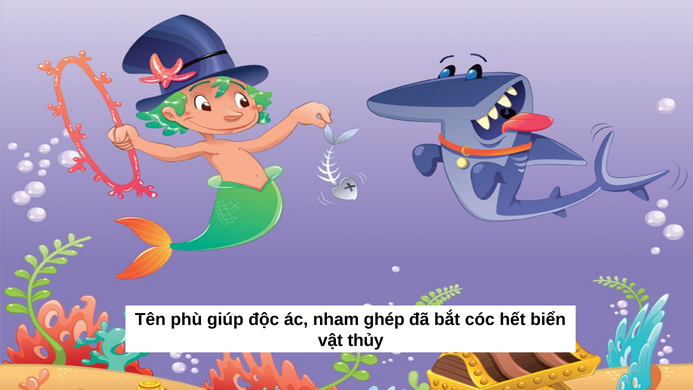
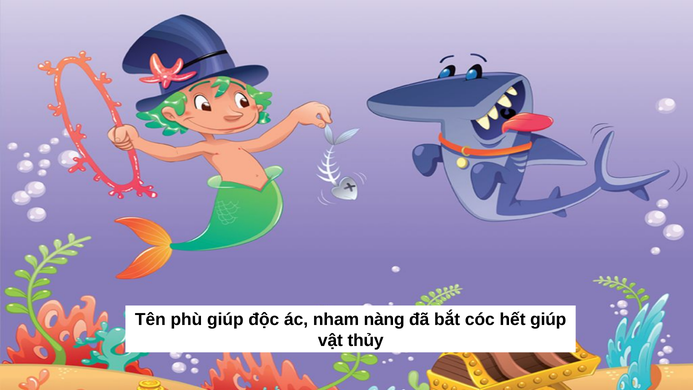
ghép: ghép -> nàng
hết biển: biển -> giúp
